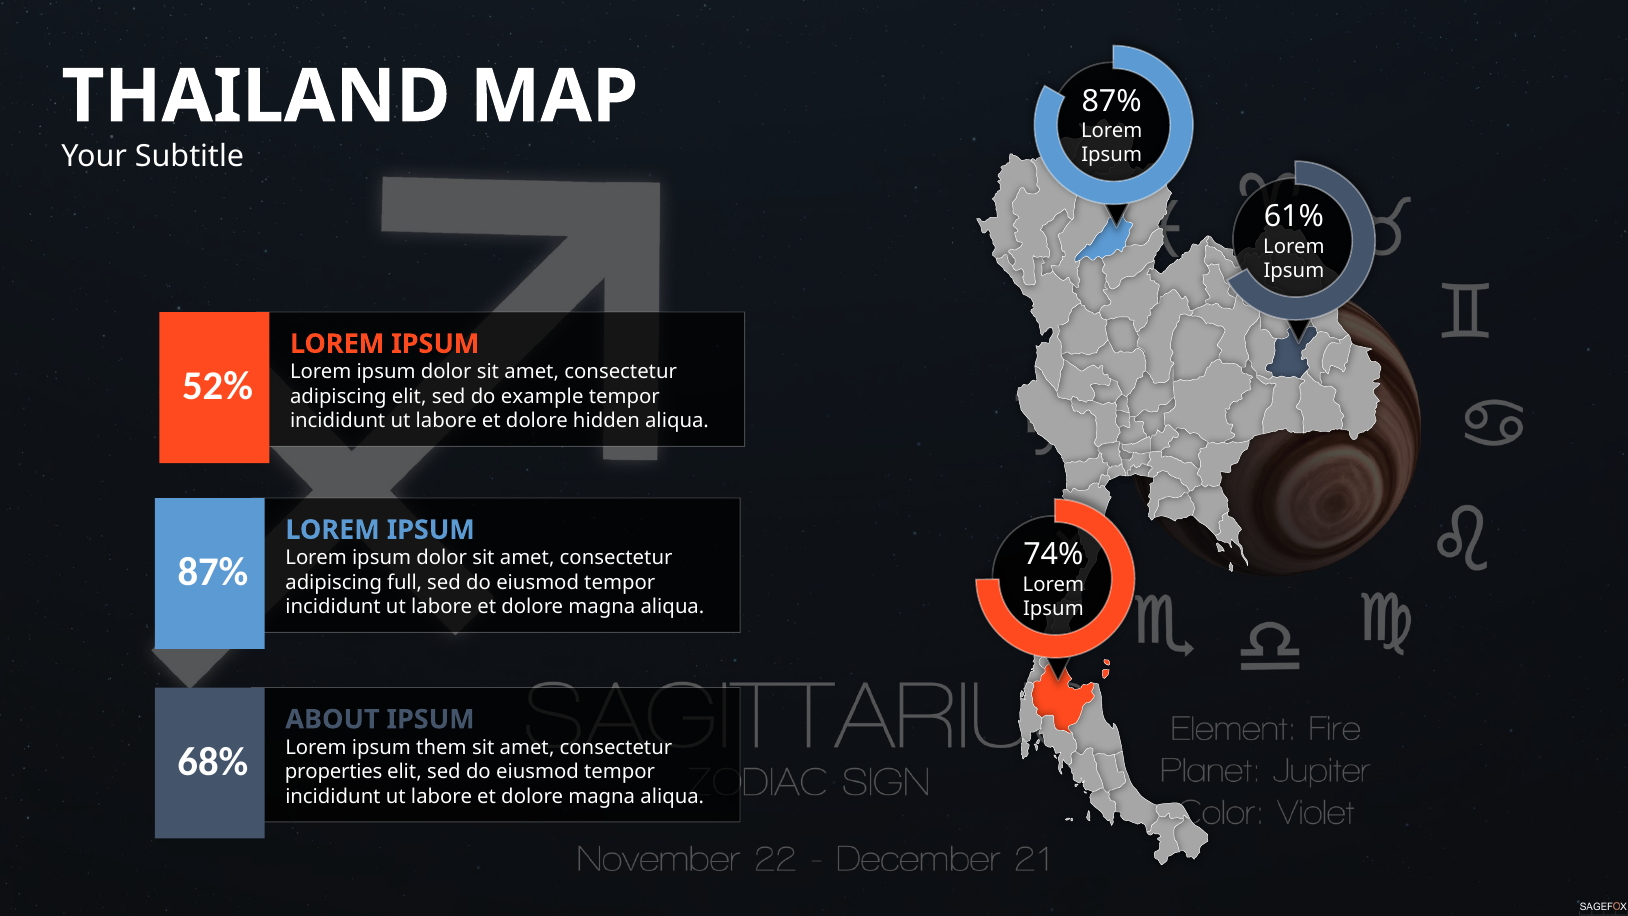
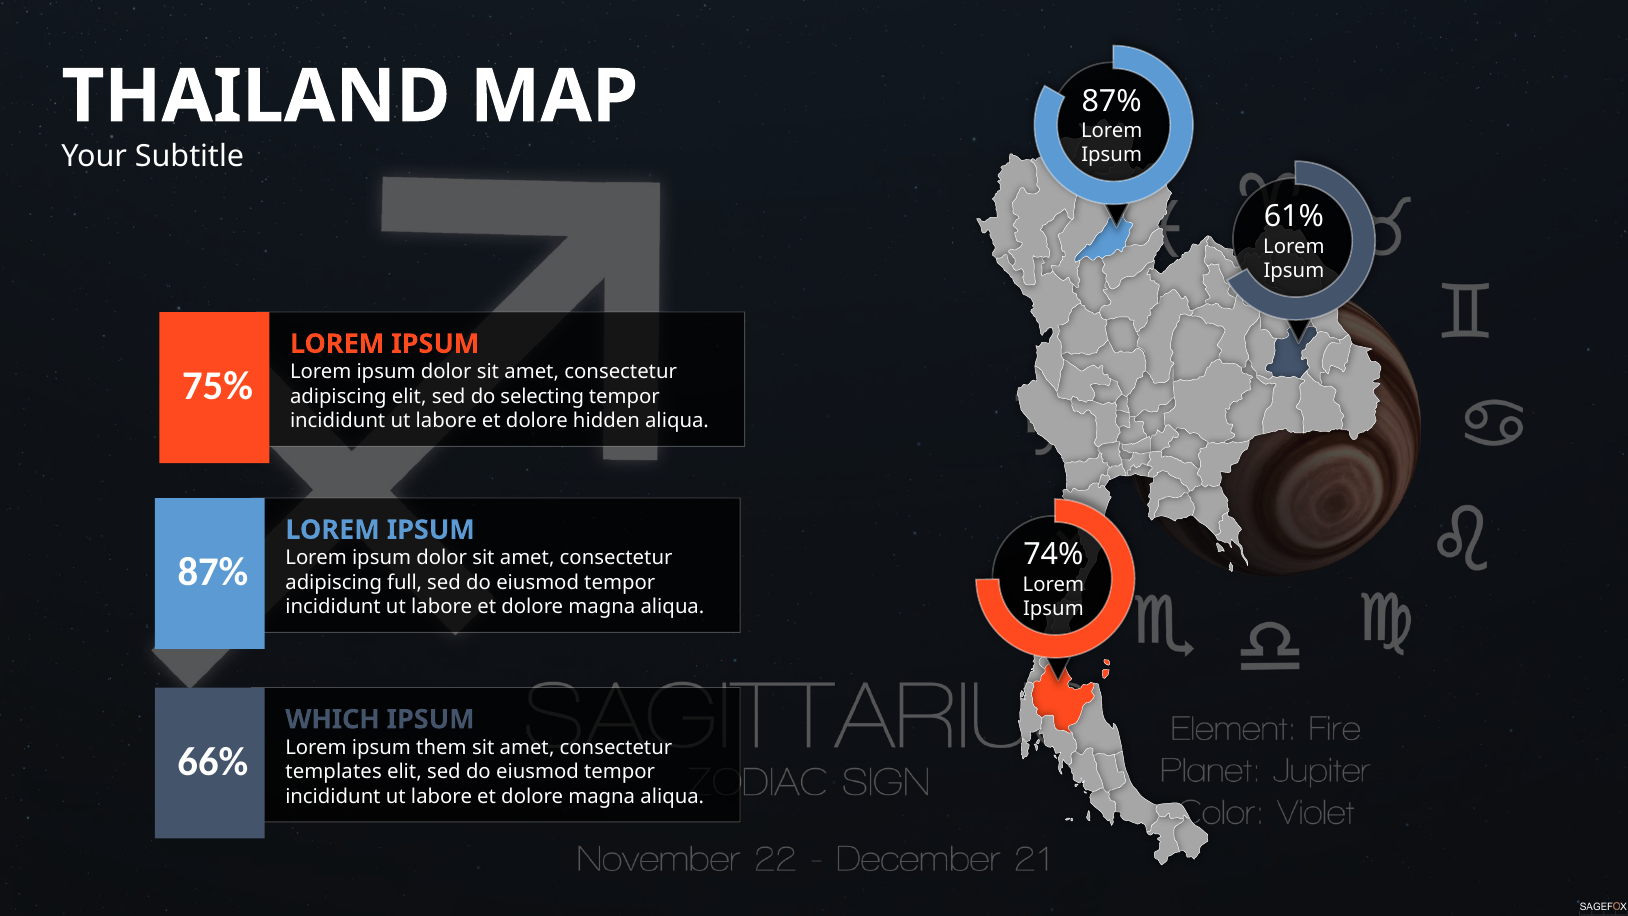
52%: 52% -> 75%
example: example -> selecting
ABOUT: ABOUT -> WHICH
68%: 68% -> 66%
properties: properties -> templates
